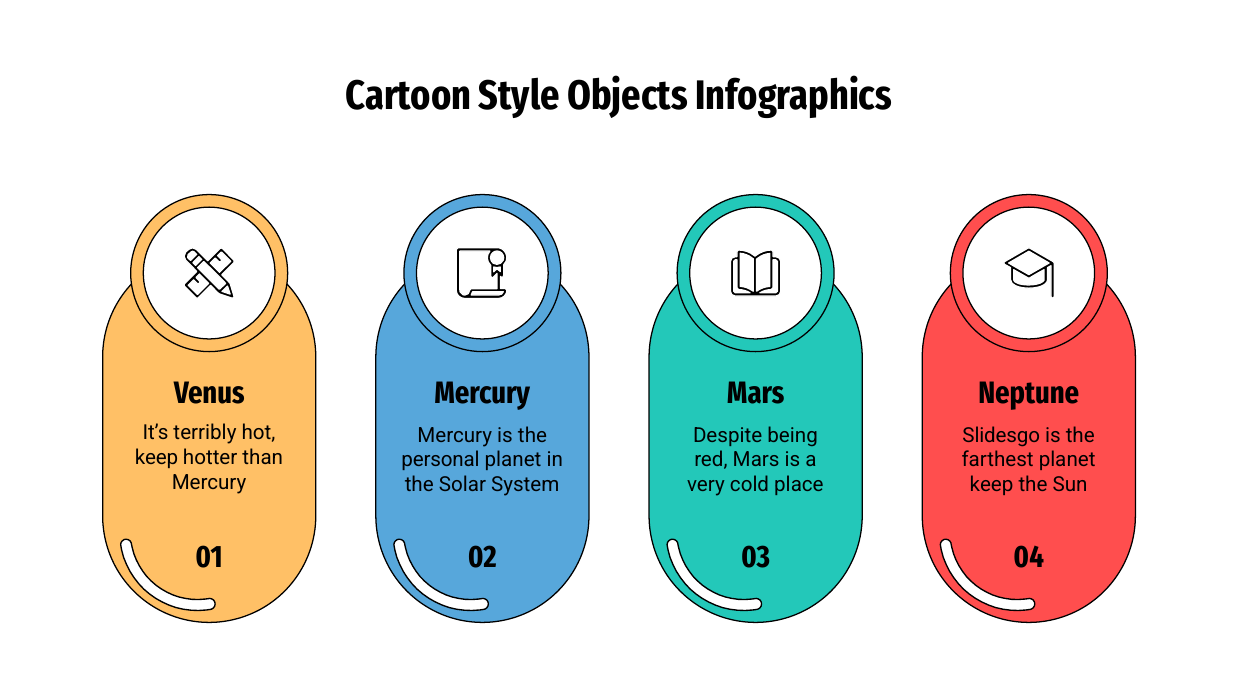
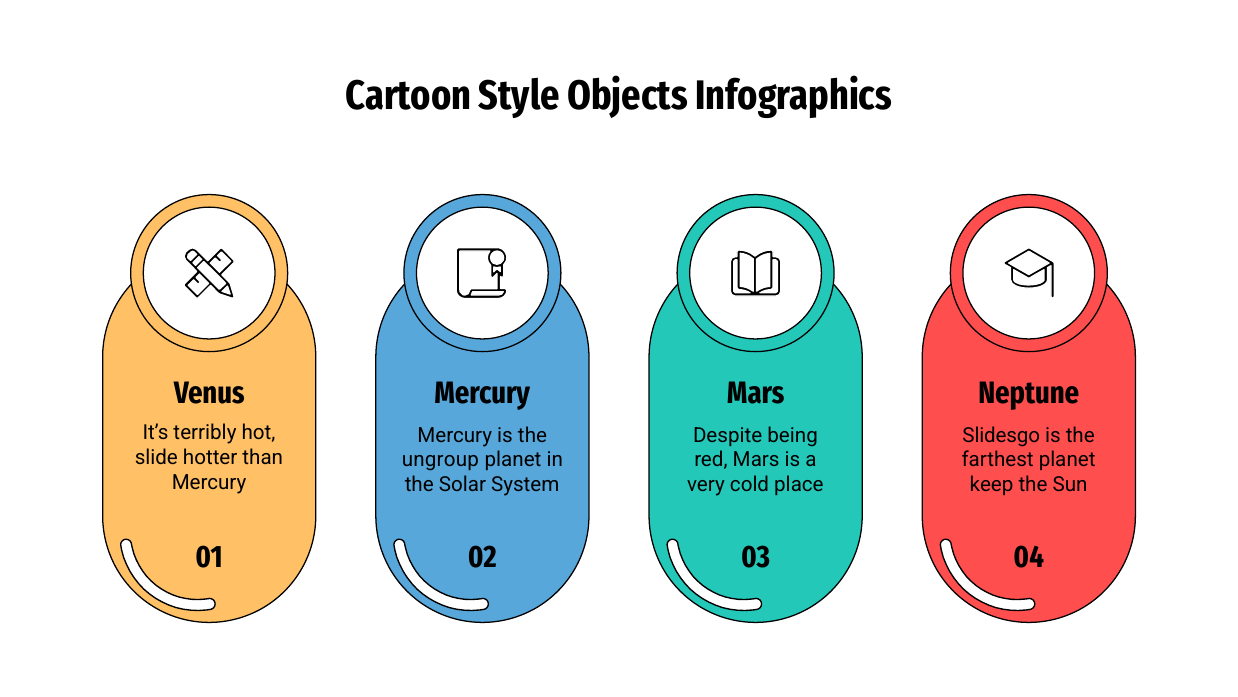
keep at (156, 457): keep -> slide
personal: personal -> ungroup
